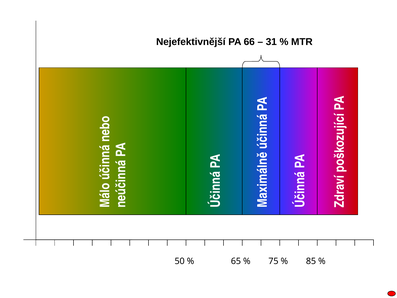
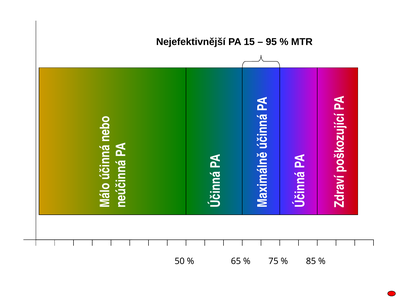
66: 66 -> 15
31: 31 -> 95
